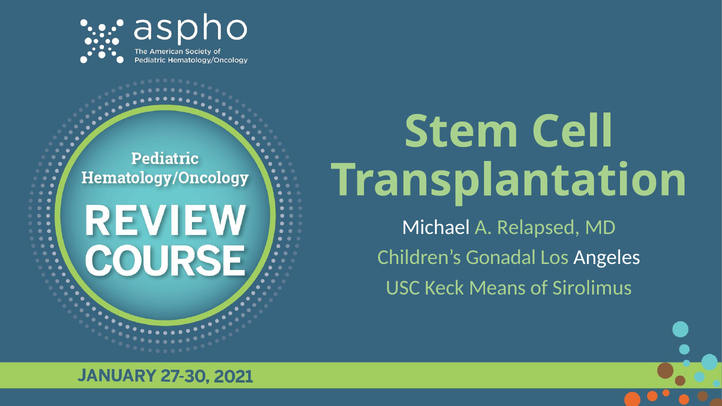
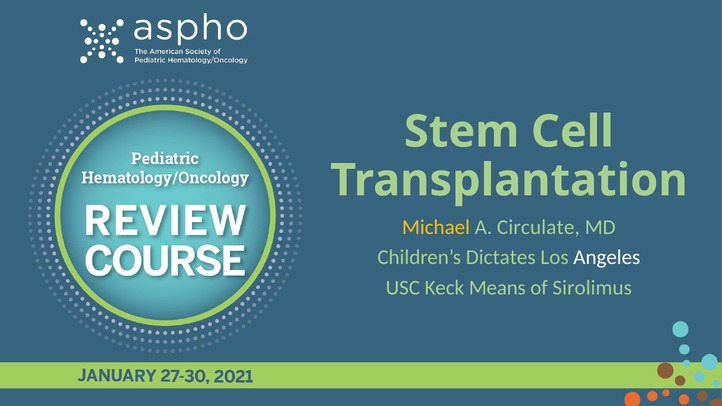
Michael colour: white -> yellow
Relapsed: Relapsed -> Circulate
Gonadal: Gonadal -> Dictates
